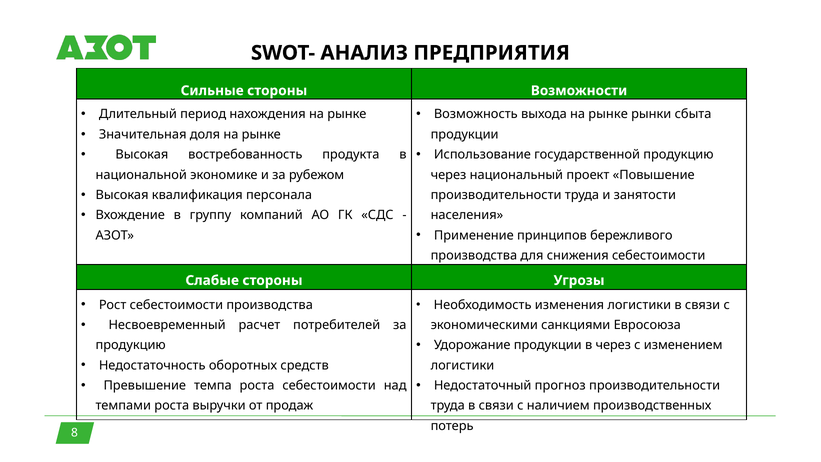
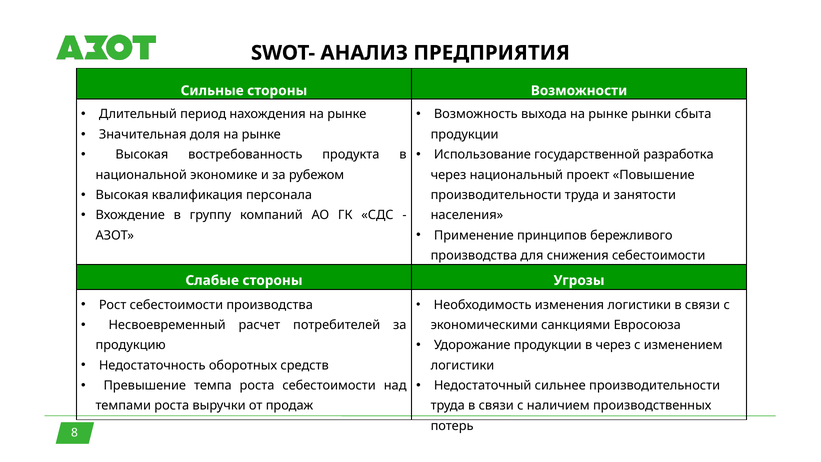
государственной продукцию: продукцию -> разработка
прогноз: прогноз -> сильнее
